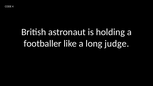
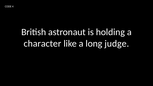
footballer: footballer -> character
